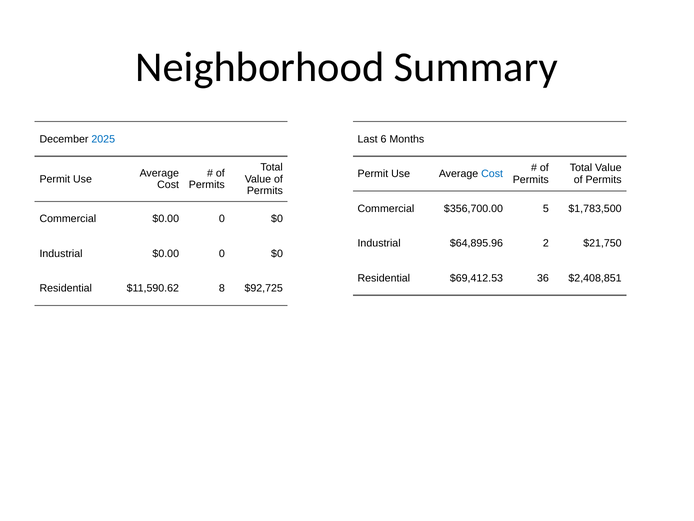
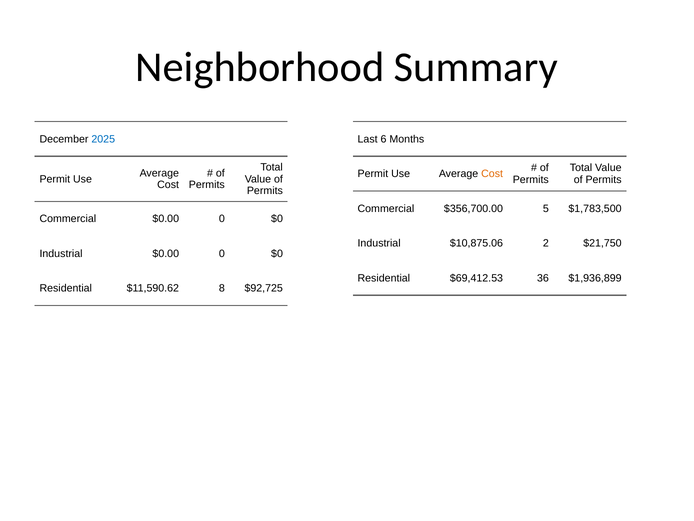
Cost at (492, 174) colour: blue -> orange
$64,895.96: $64,895.96 -> $10,875.06
$2,408,851: $2,408,851 -> $1,936,899
